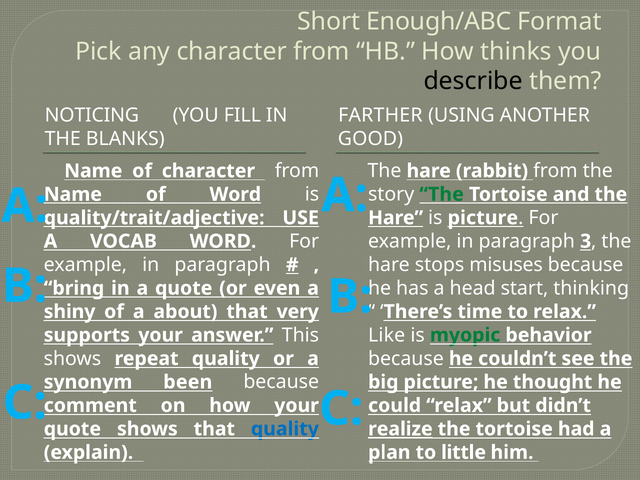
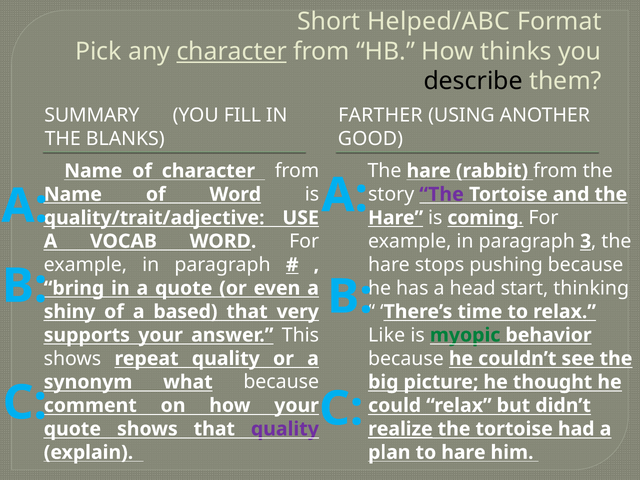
Enough/ABC: Enough/ABC -> Helped/ABC
character at (232, 51) underline: none -> present
NOTICING: NOTICING -> SUMMARY
The at (442, 194) colour: green -> purple
is picture: picture -> coming
misuses: misuses -> pushing
about: about -> based
been: been -> what
quality at (285, 429) colour: blue -> purple
to little: little -> hare
